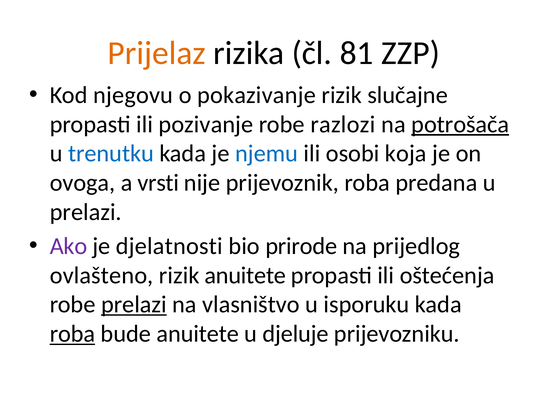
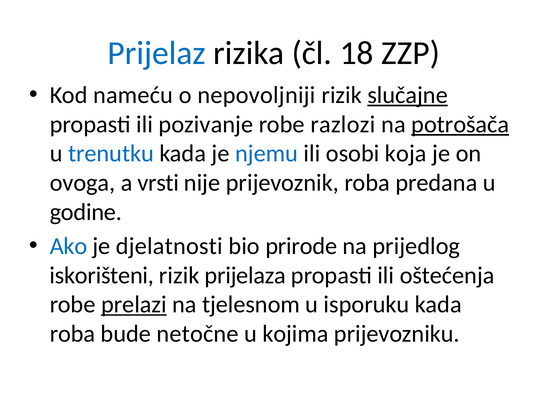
Prijelaz colour: orange -> blue
81: 81 -> 18
njegovu: njegovu -> nameću
pokazivanje: pokazivanje -> nepovoljniji
slučajne underline: none -> present
prelazi at (86, 212): prelazi -> godine
Ako colour: purple -> blue
ovlašteno: ovlašteno -> iskorišteni
rizik anuitete: anuitete -> prijelaza
vlasništvo: vlasništvo -> tjelesnom
roba at (72, 334) underline: present -> none
bude anuitete: anuitete -> netočne
djeluje: djeluje -> kojima
